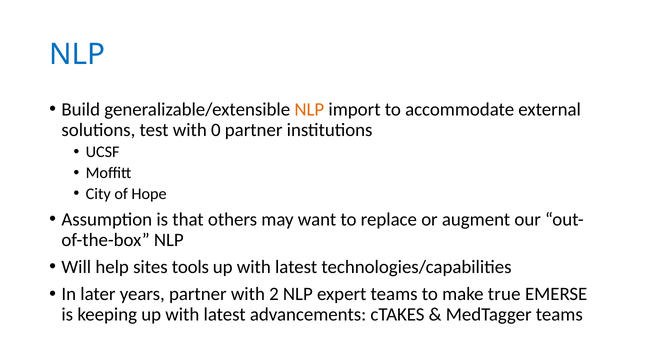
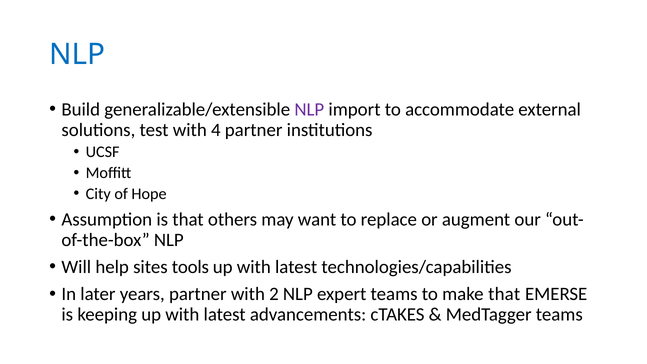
NLP at (309, 109) colour: orange -> purple
0: 0 -> 4
make true: true -> that
